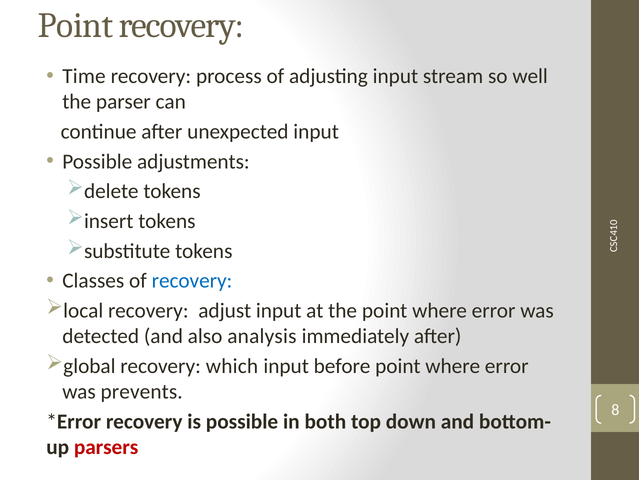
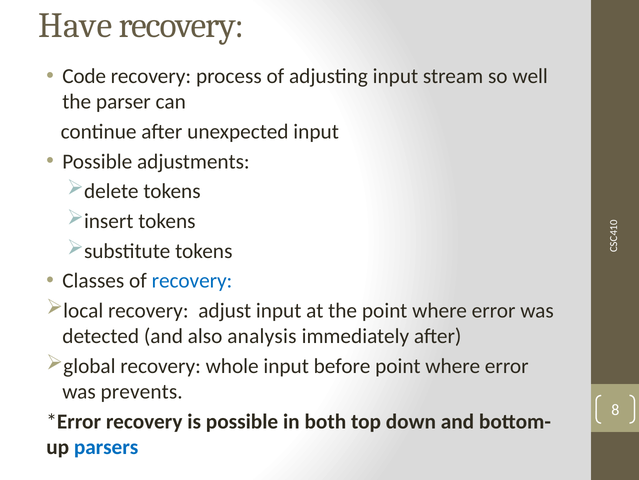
Point at (76, 25): Point -> Have
Time: Time -> Code
which: which -> whole
parsers colour: red -> blue
